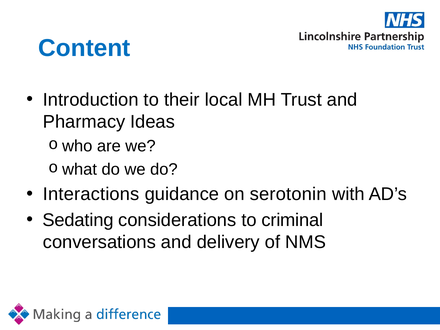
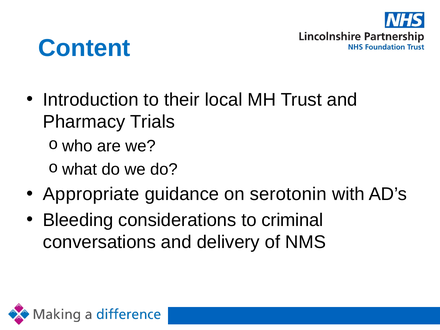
Ideas: Ideas -> Trials
Interactions: Interactions -> Appropriate
Sedating: Sedating -> Bleeding
